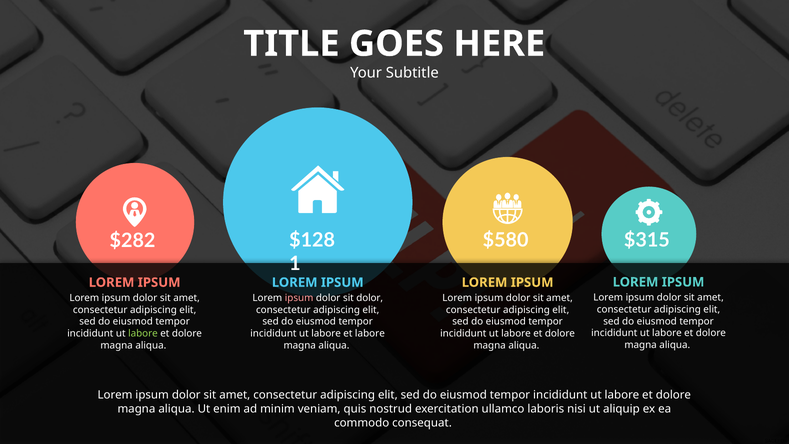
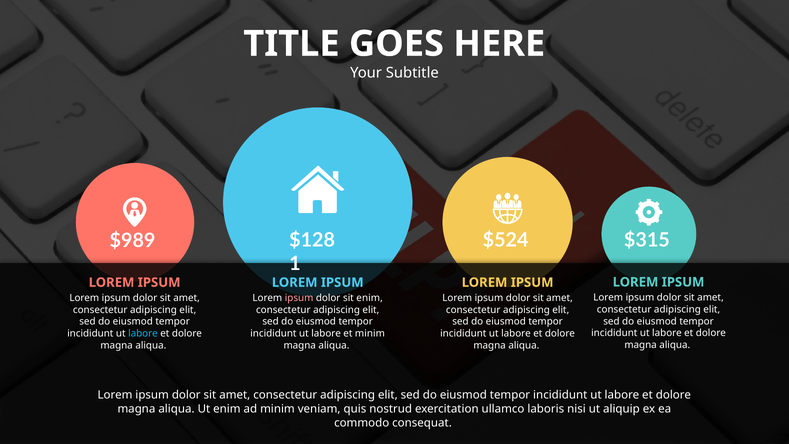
$580: $580 -> $524
$282: $282 -> $989
sit dolor: dolor -> enim
labore at (143, 333) colour: light green -> light blue
et labore: labore -> minim
